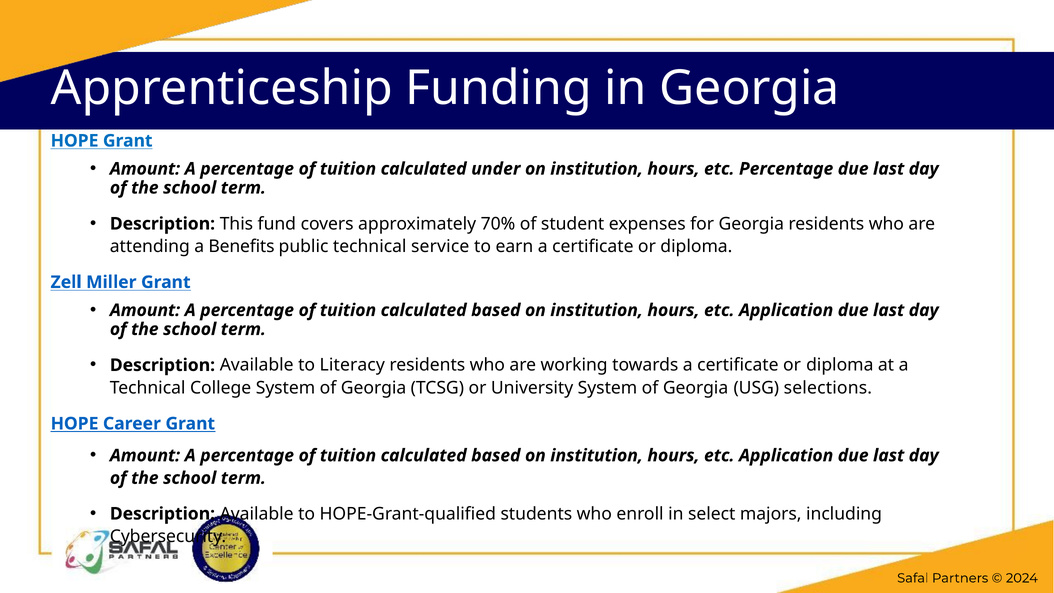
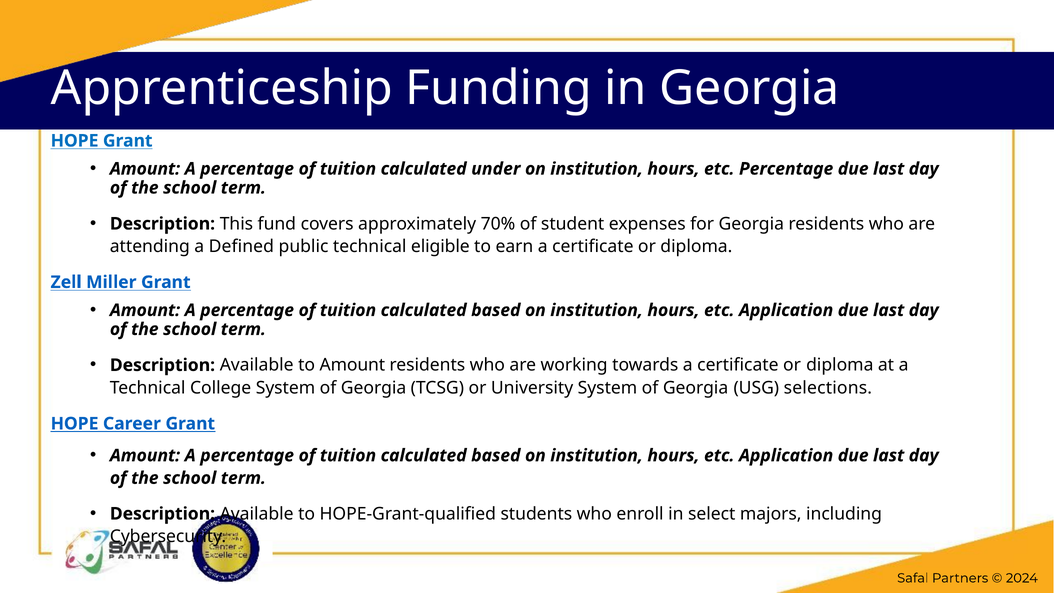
Benefits: Benefits -> Defined
service: service -> eligible
to Literacy: Literacy -> Amount
